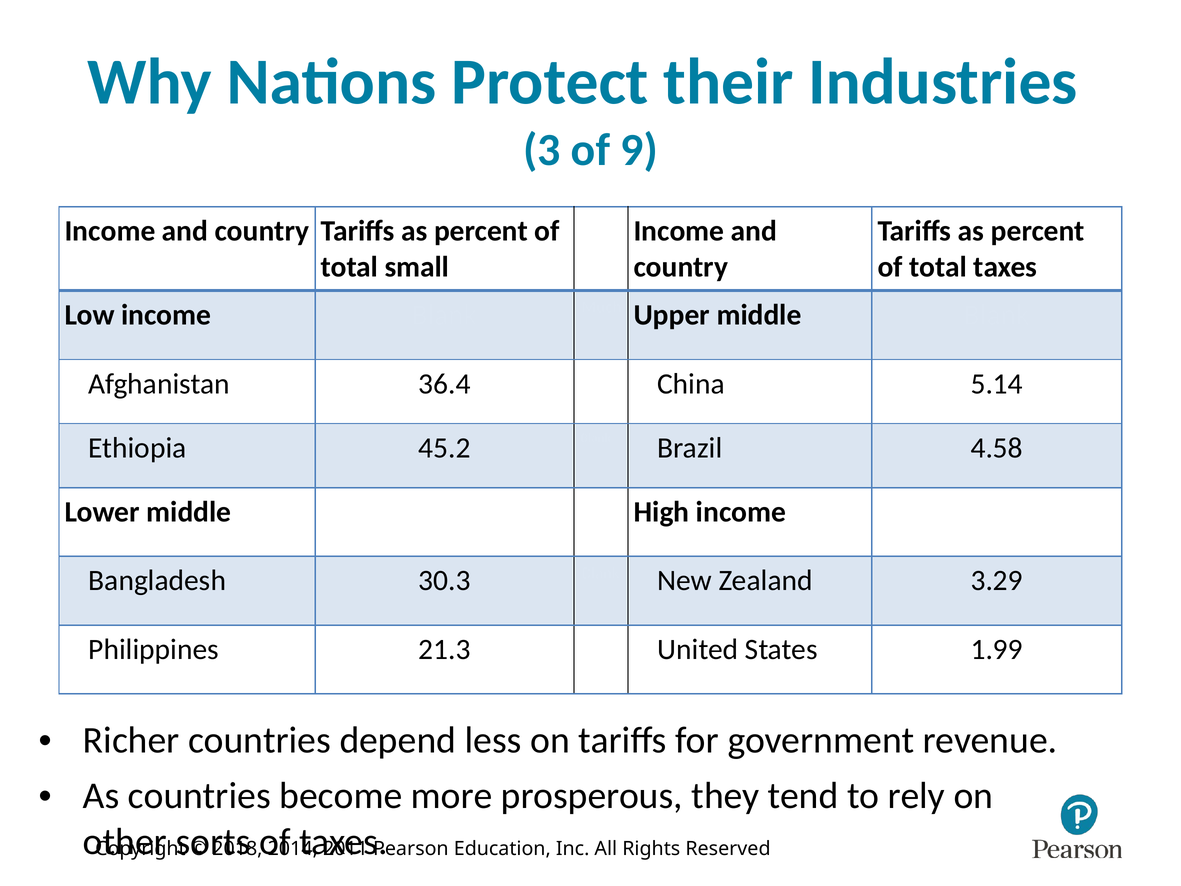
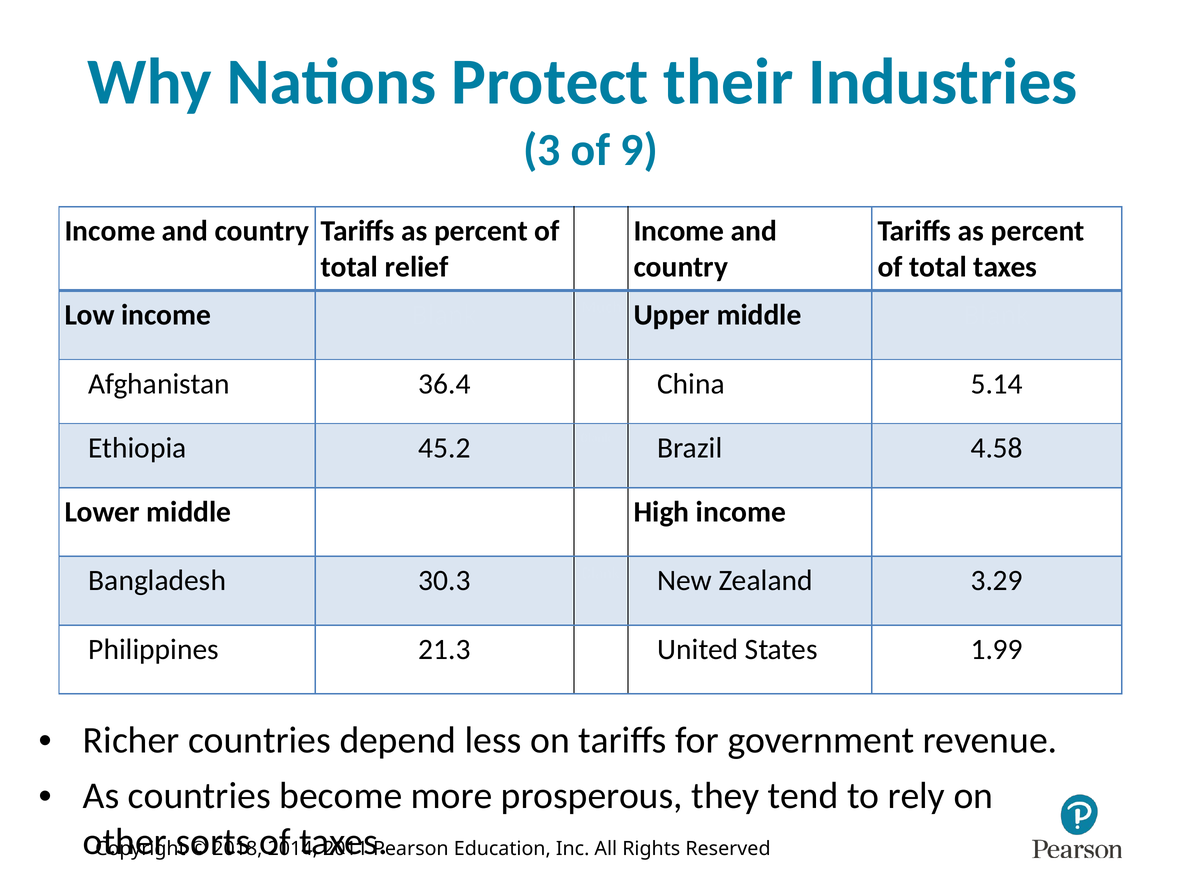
small: small -> relief
